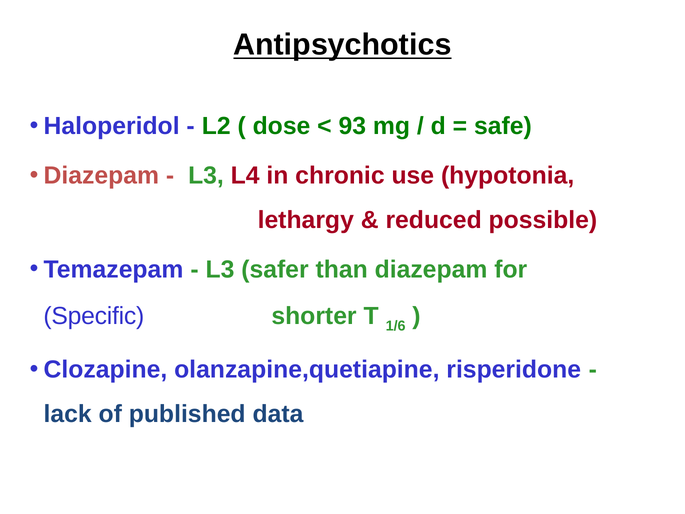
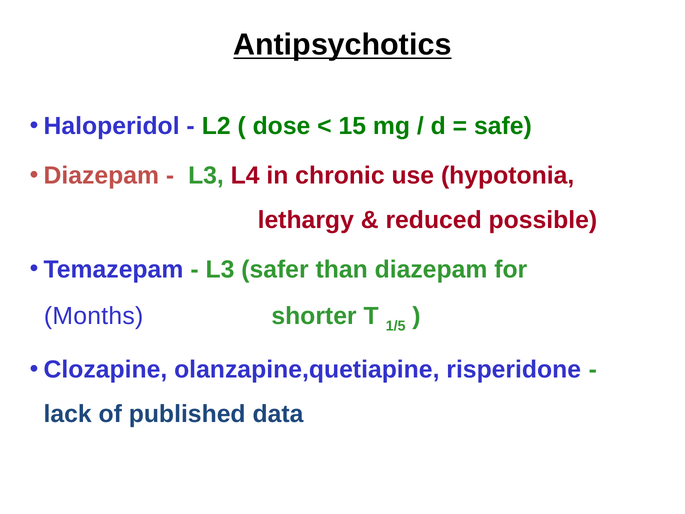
93: 93 -> 15
Specific: Specific -> Months
1/6: 1/6 -> 1/5
